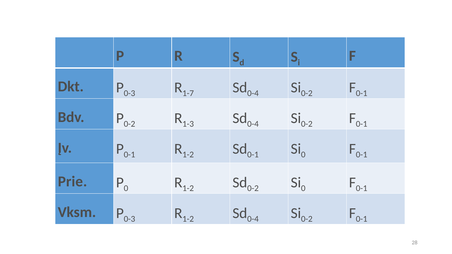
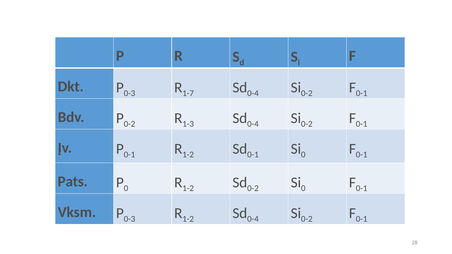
Prie: Prie -> Pats
